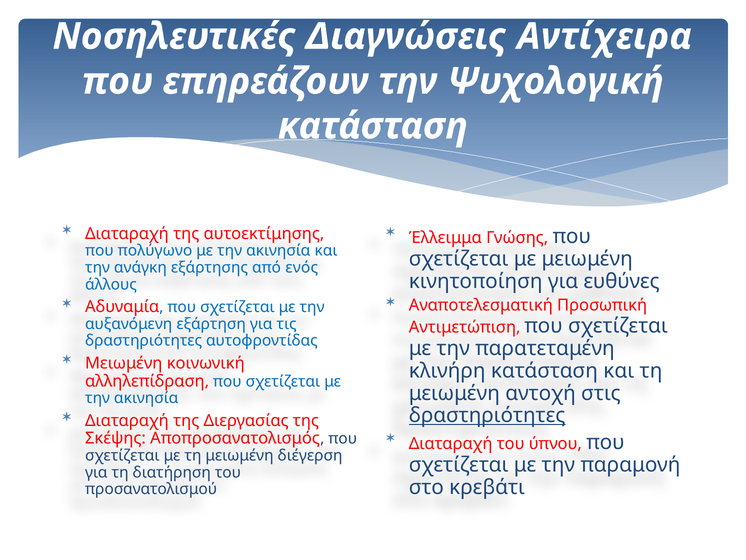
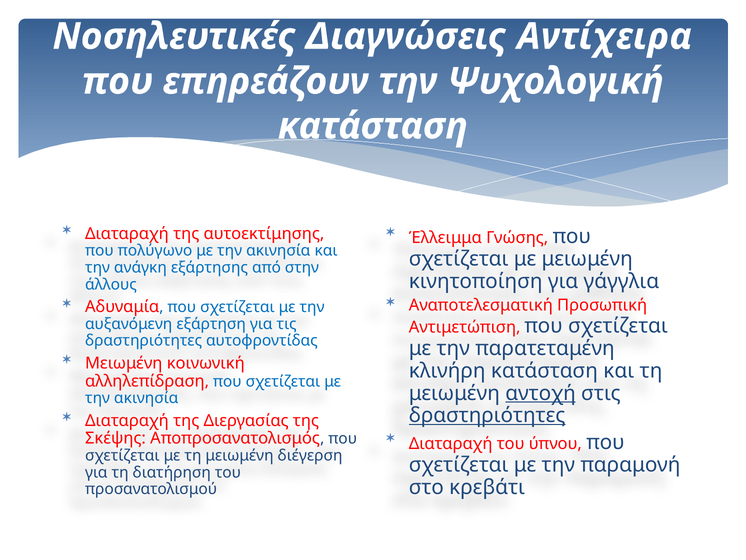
ενός: ενός -> στην
ευθύνες: ευθύνες -> γάγγλια
αντοχή underline: none -> present
